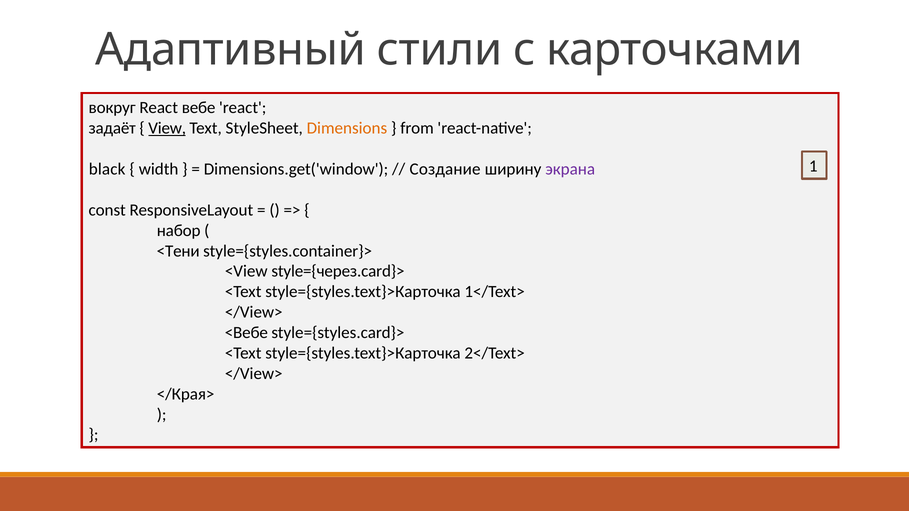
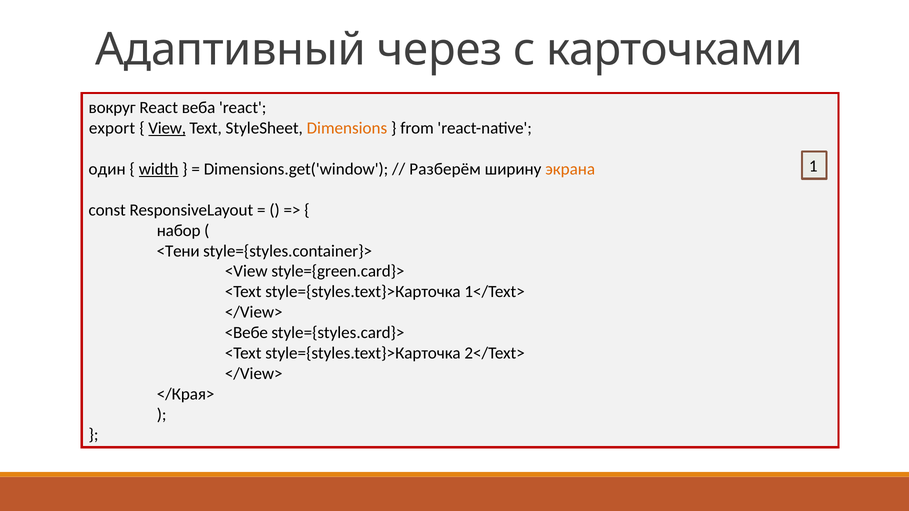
стили: стили -> через
вебе: вебе -> веба
задаёт: задаёт -> export
black: black -> один
width underline: none -> present
Создание: Создание -> Разберём
экрана colour: purple -> orange
style={через.card}>: style={через.card}> -> style={green.card}>
